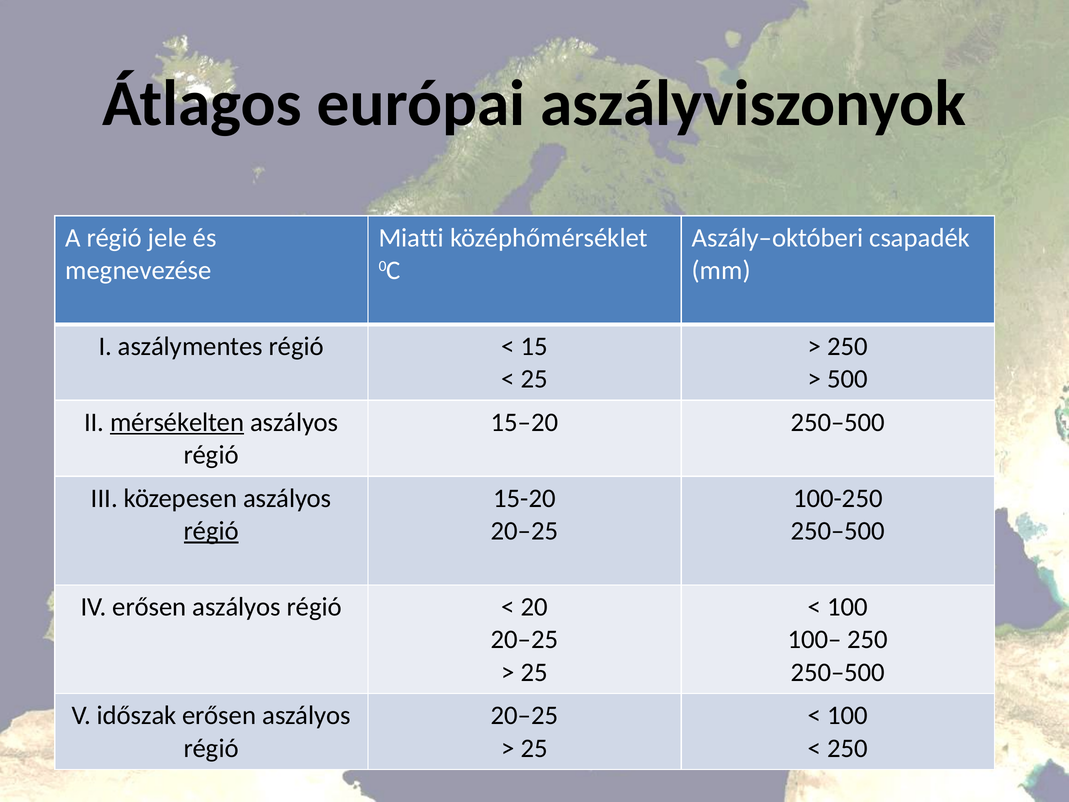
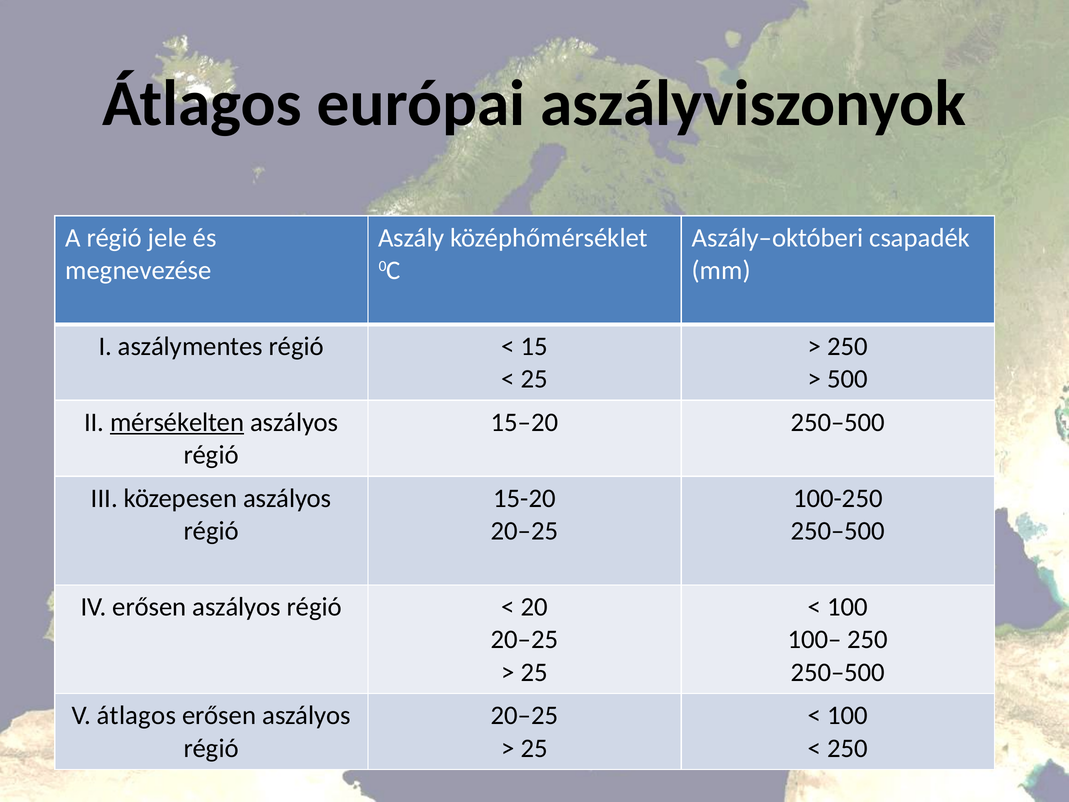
Miatti: Miatti -> Aszály
régió at (211, 531) underline: present -> none
V időszak: időszak -> átlagos
